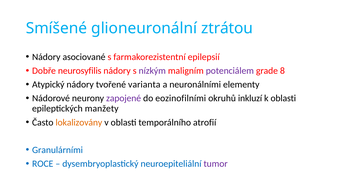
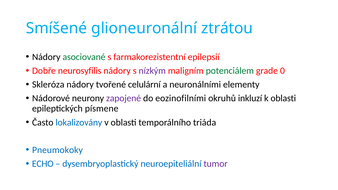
asociované colour: black -> green
potenciálem colour: purple -> green
8: 8 -> 0
Atypický: Atypický -> Skleróza
varianta: varianta -> celulární
manžety: manžety -> písmene
lokalizovány colour: orange -> blue
atrofií: atrofií -> triáda
Granulárními: Granulárními -> Pneumokoky
ROCE: ROCE -> ECHO
